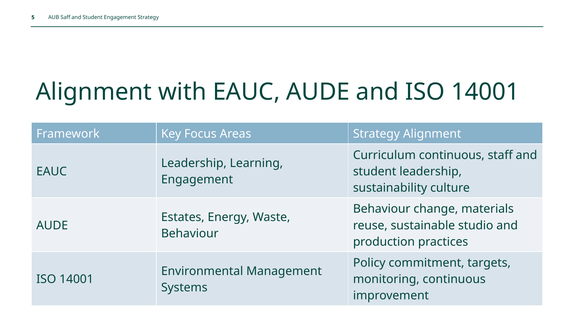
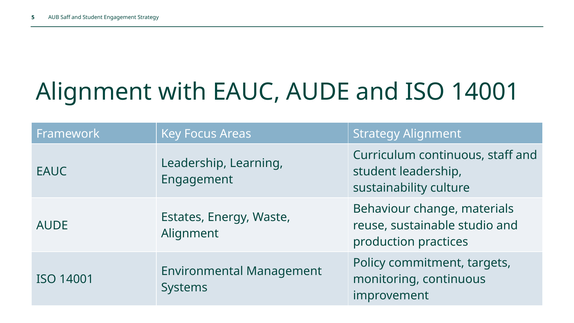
Behaviour at (190, 233): Behaviour -> Alignment
